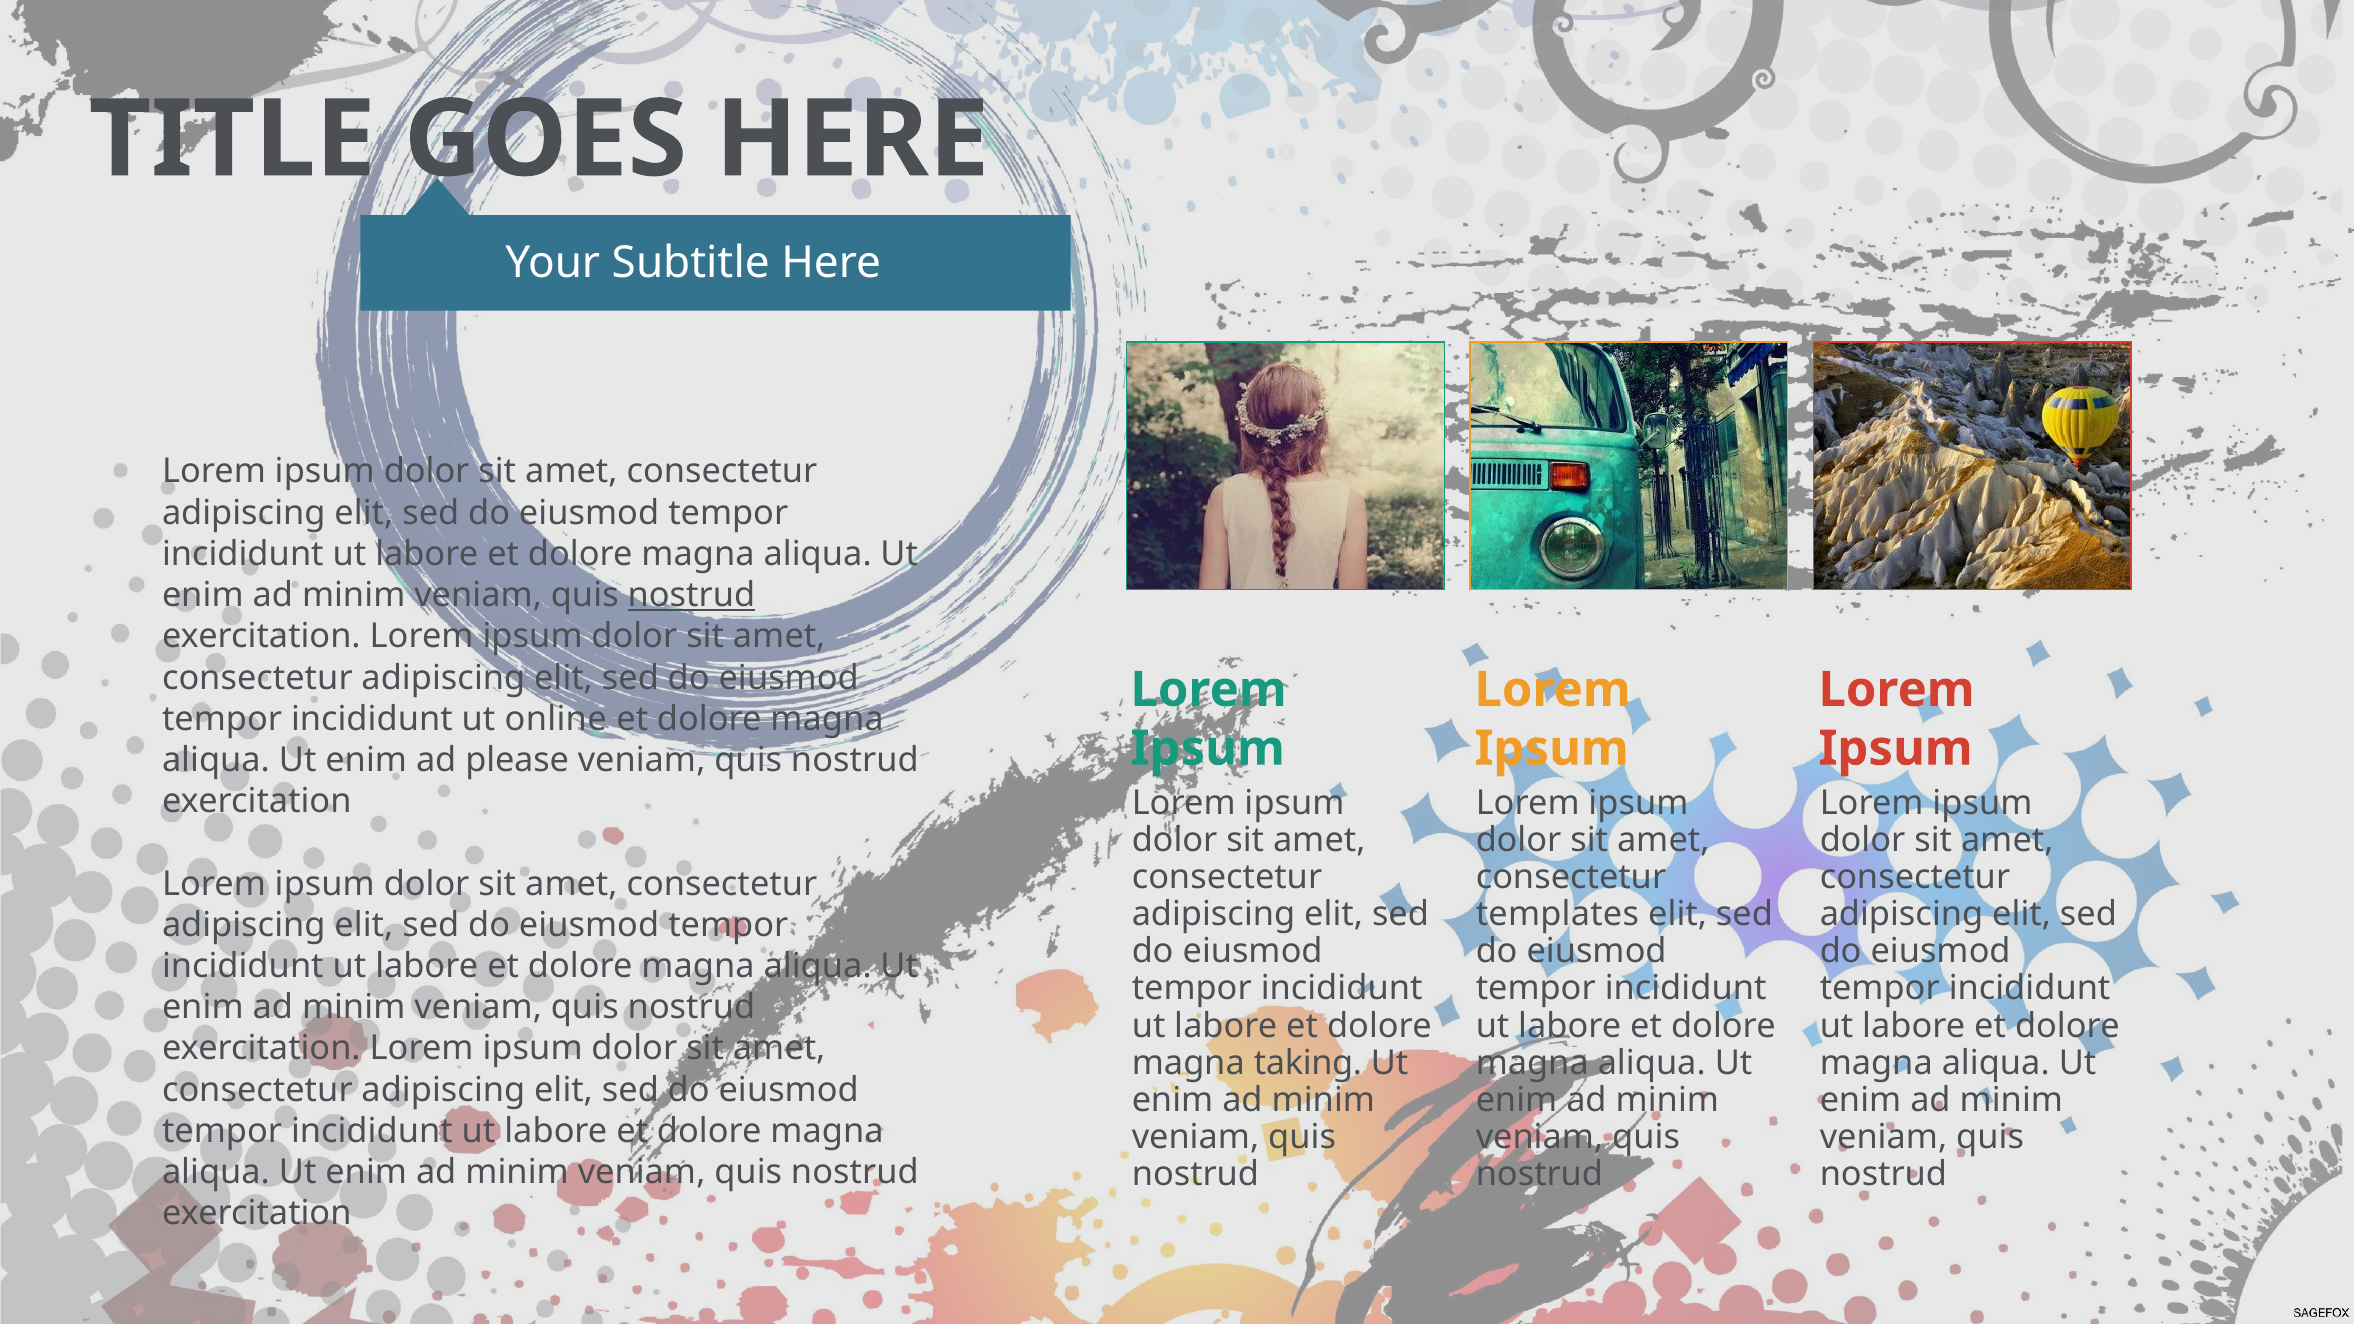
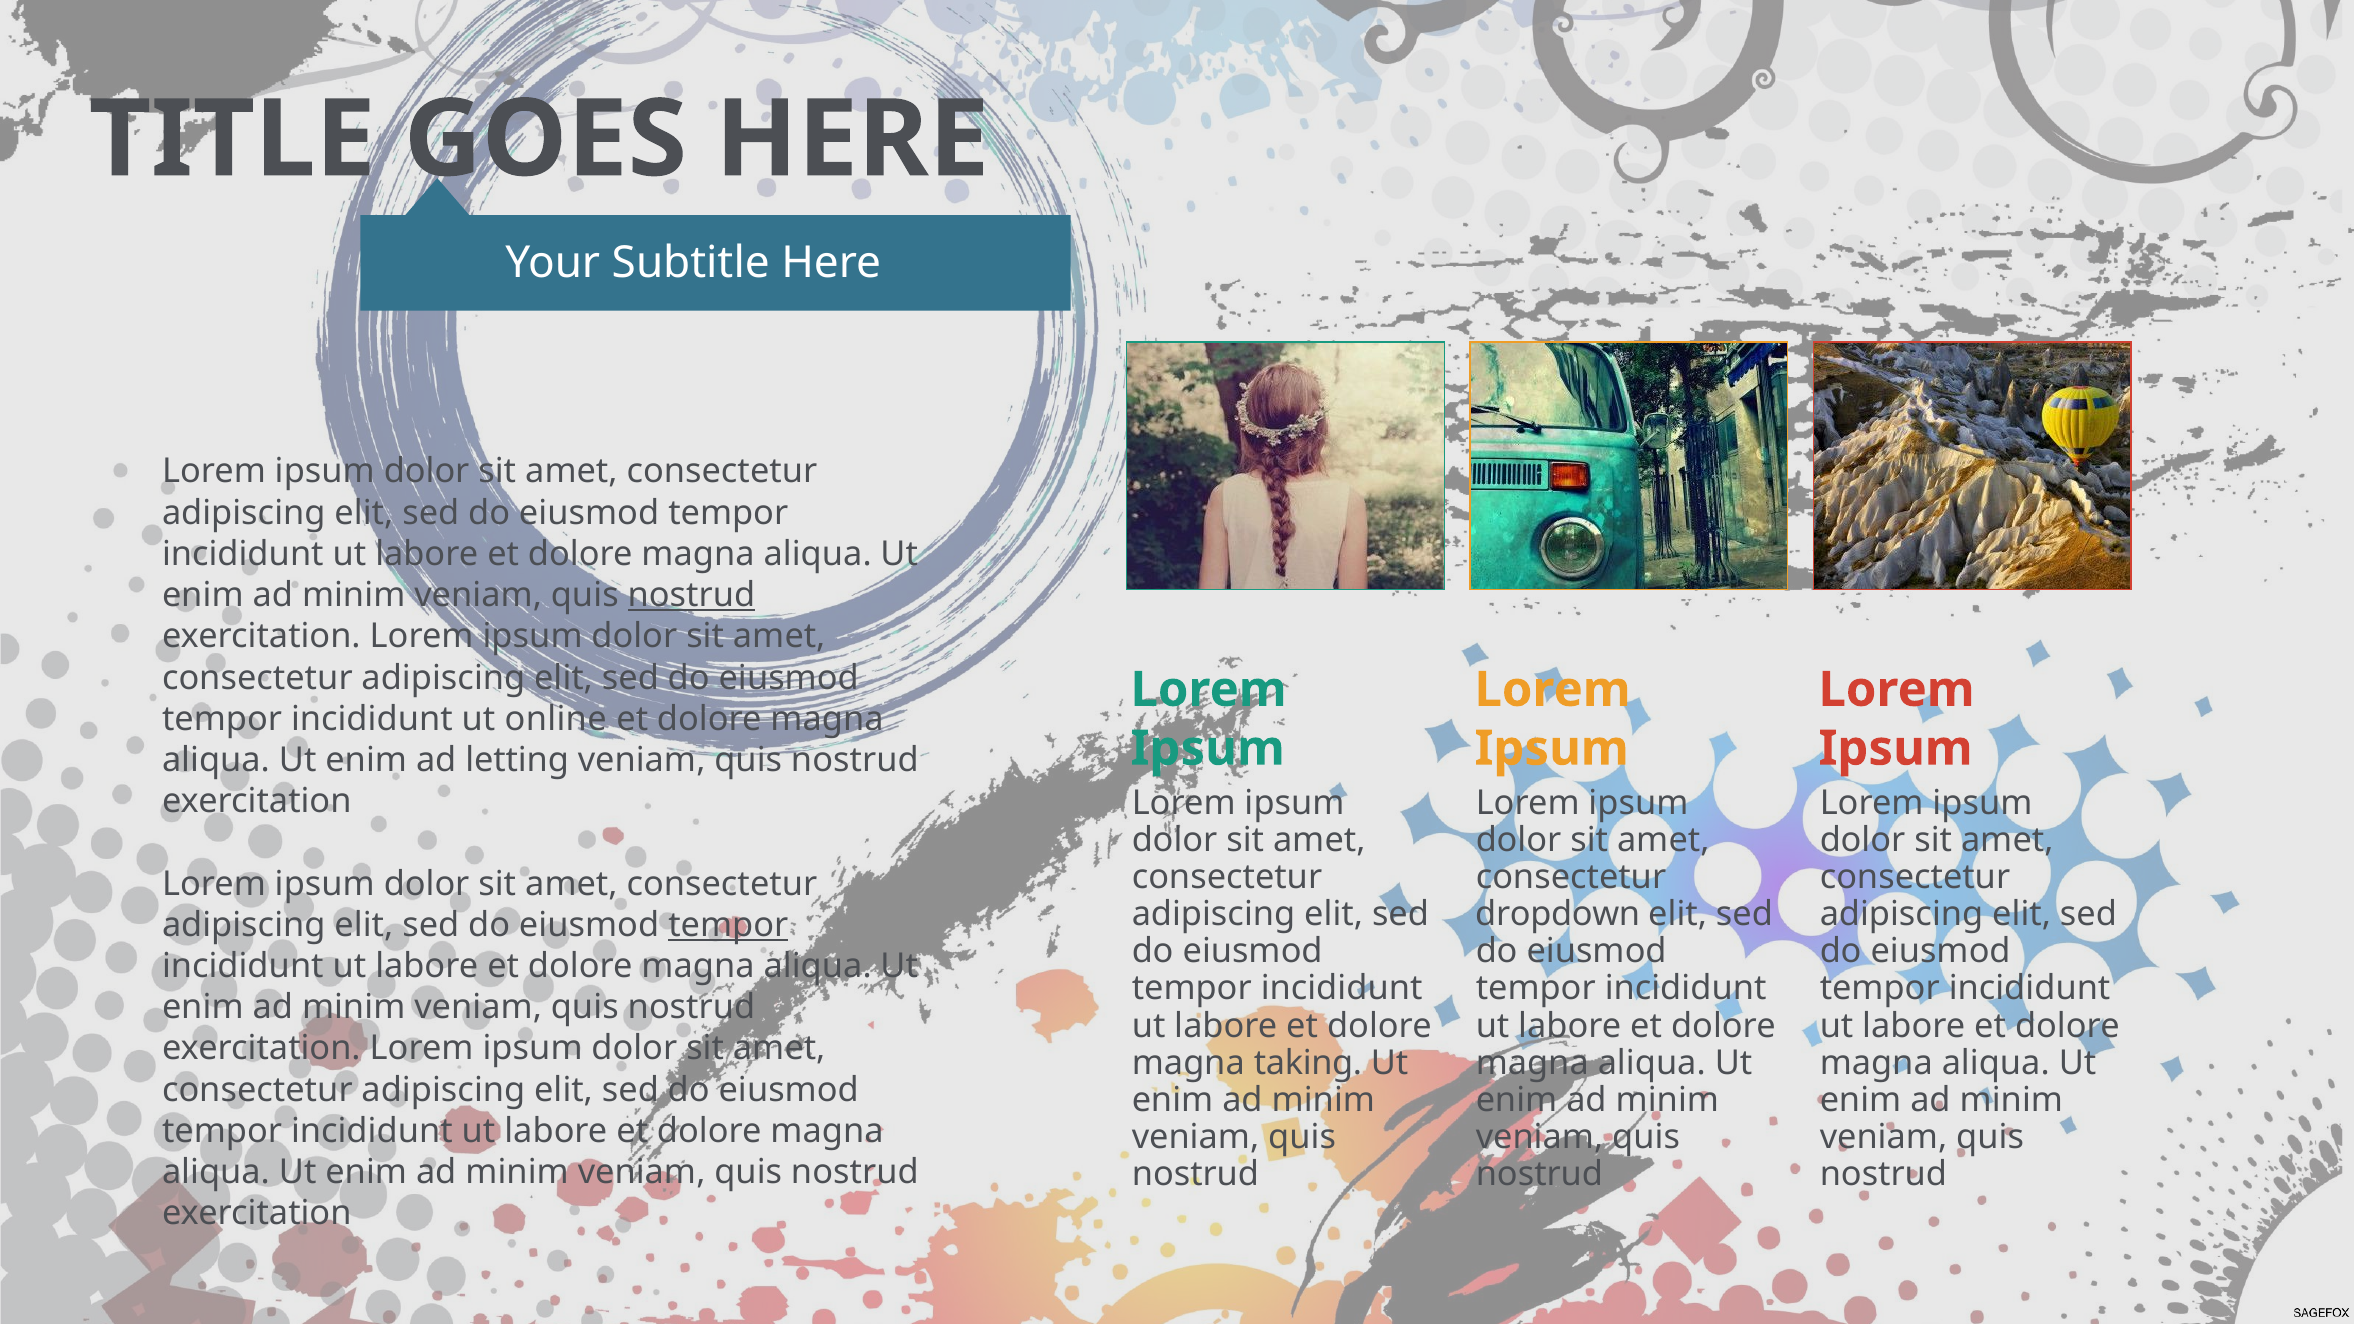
please: please -> letting
templates: templates -> dropdown
tempor at (728, 925) underline: none -> present
